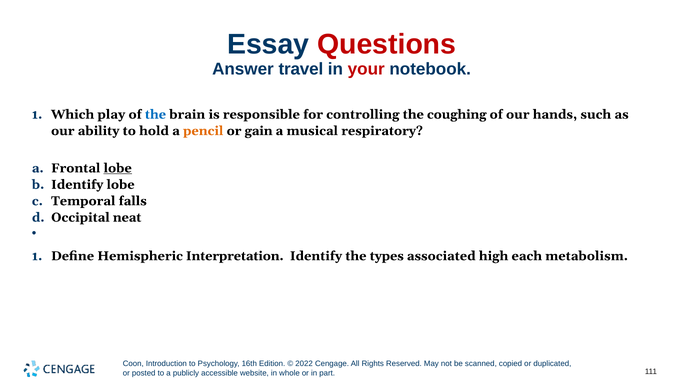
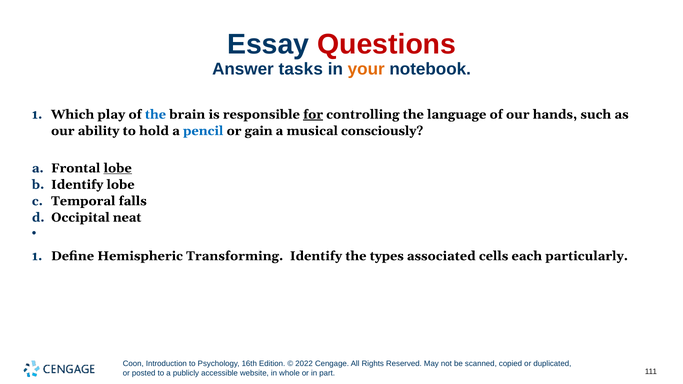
travel: travel -> tasks
your colour: red -> orange
for underline: none -> present
coughing: coughing -> language
pencil colour: orange -> blue
respiratory: respiratory -> consciously
Interpretation: Interpretation -> Transforming
high: high -> cells
metabolism: metabolism -> particularly
